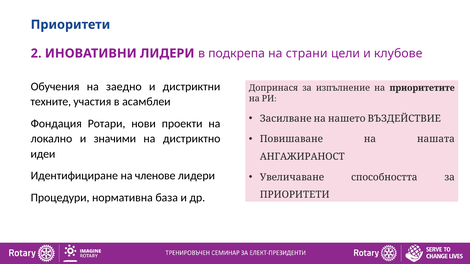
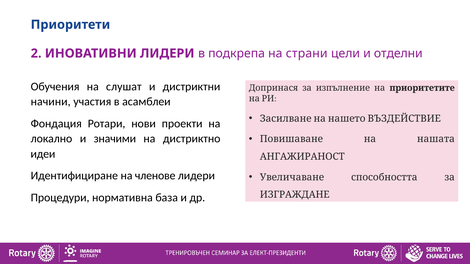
клубове: клубове -> отделни
заедно: заедно -> слушат
техните: техните -> начини
ПРИОРИТЕТИ at (295, 195): ПРИОРИТЕТИ -> ИЗГРАЖДАНЕ
